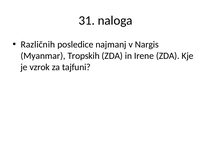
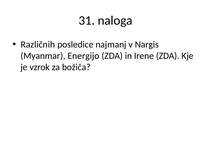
Tropskih: Tropskih -> Energijo
tajfuni: tajfuni -> božiča
